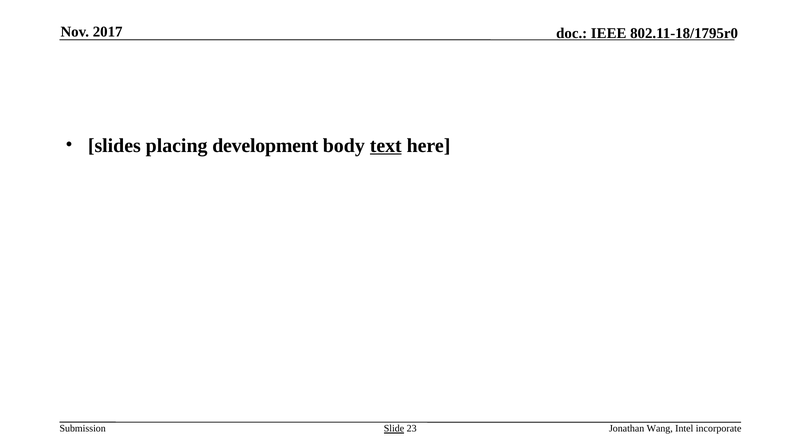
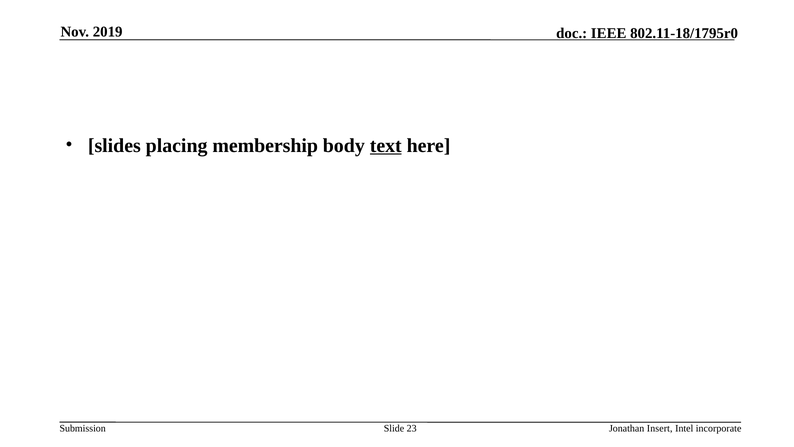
2017: 2017 -> 2019
development: development -> membership
Slide underline: present -> none
Wang: Wang -> Insert
